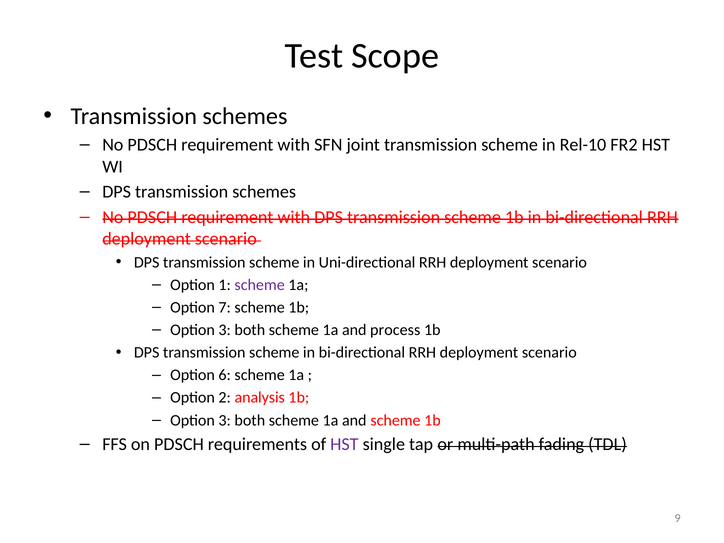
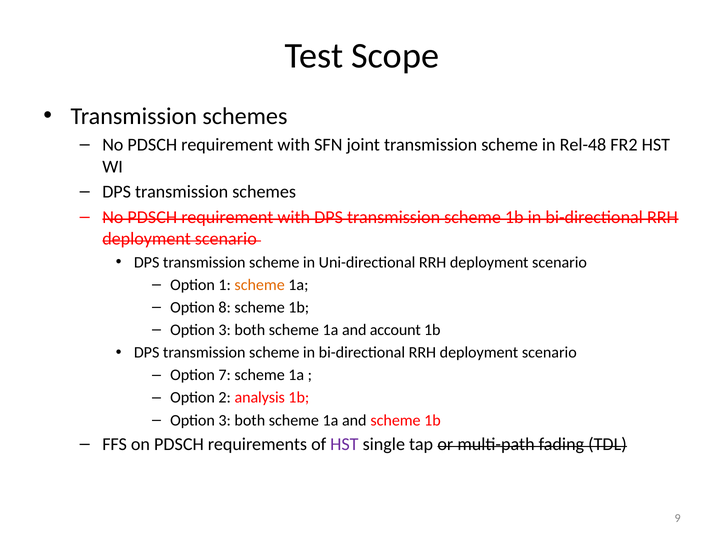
Rel-10: Rel-10 -> Rel-48
scheme at (260, 285) colour: purple -> orange
7: 7 -> 8
process: process -> account
6: 6 -> 7
